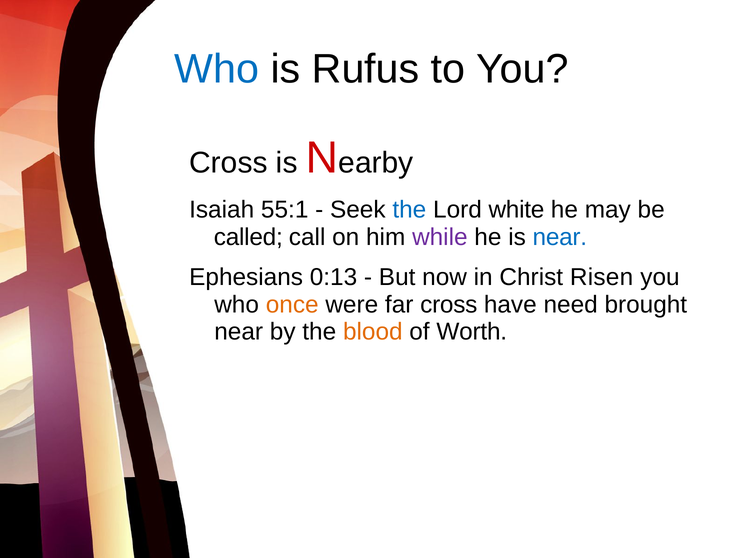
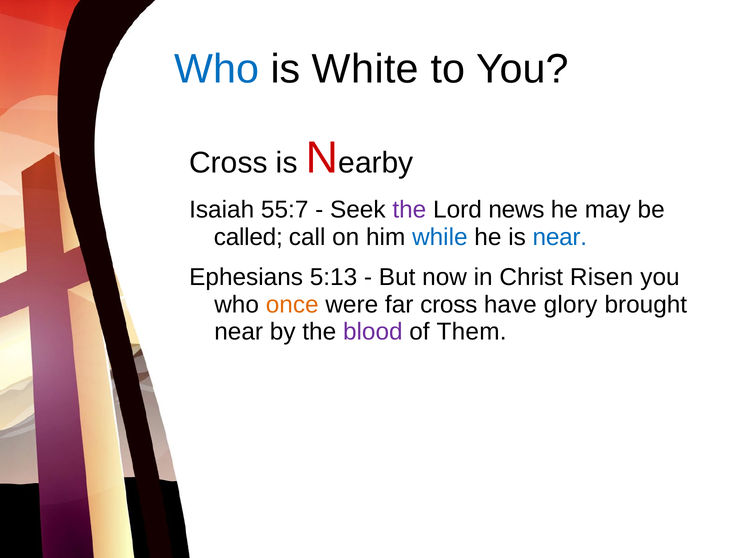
Rufus: Rufus -> White
55:1: 55:1 -> 55:7
the at (409, 210) colour: blue -> purple
white: white -> news
while colour: purple -> blue
0:13: 0:13 -> 5:13
need: need -> glory
blood colour: orange -> purple
Worth: Worth -> Them
